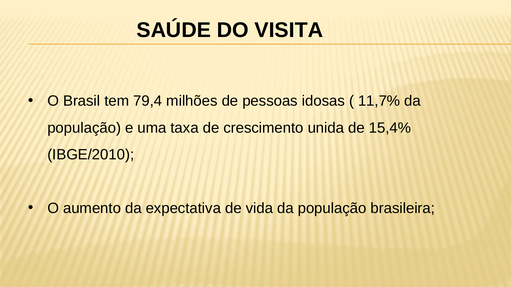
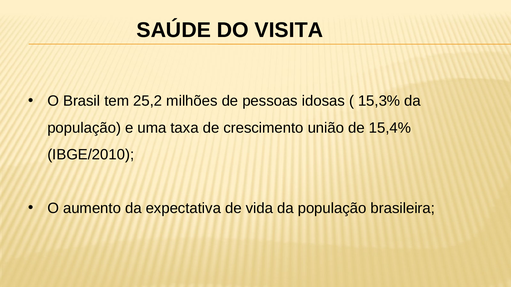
79,4: 79,4 -> 25,2
11,7%: 11,7% -> 15,3%
unida: unida -> união
